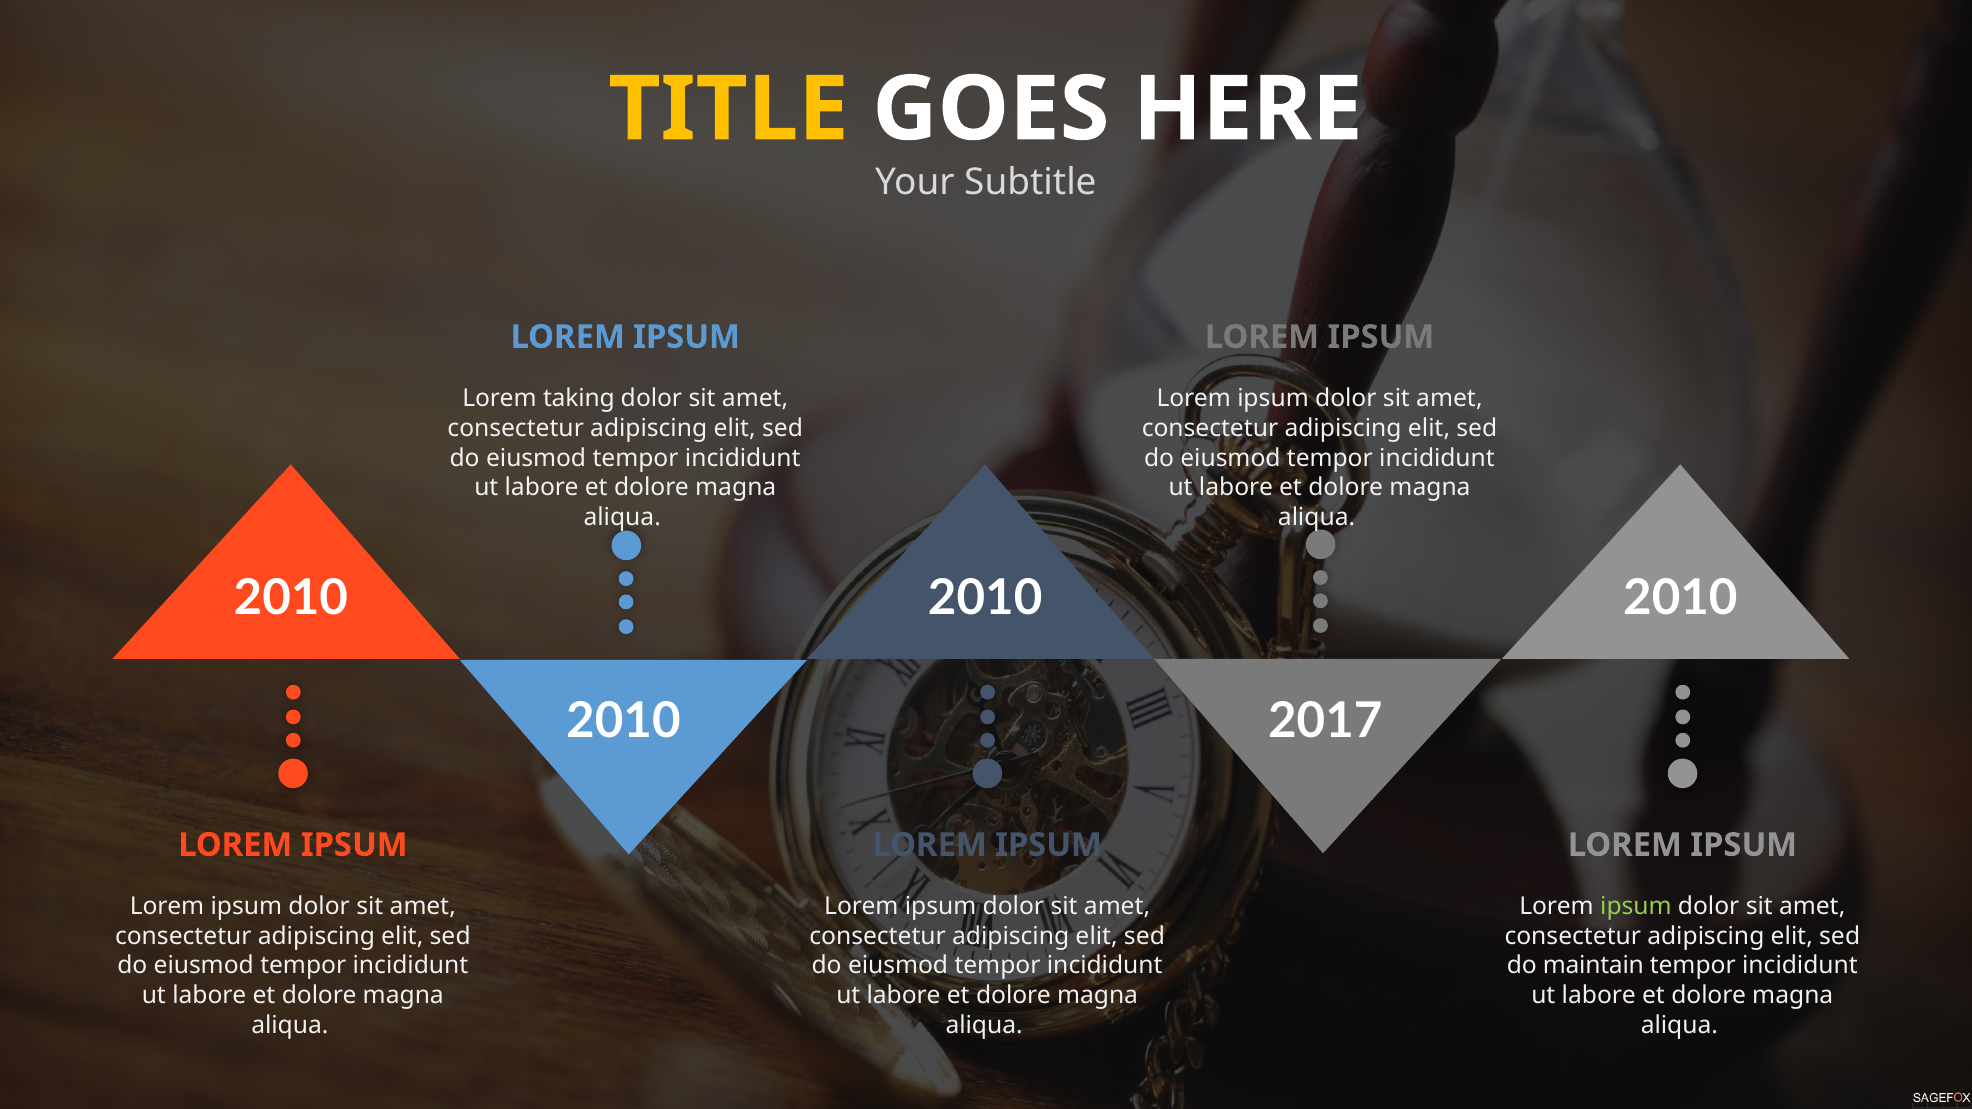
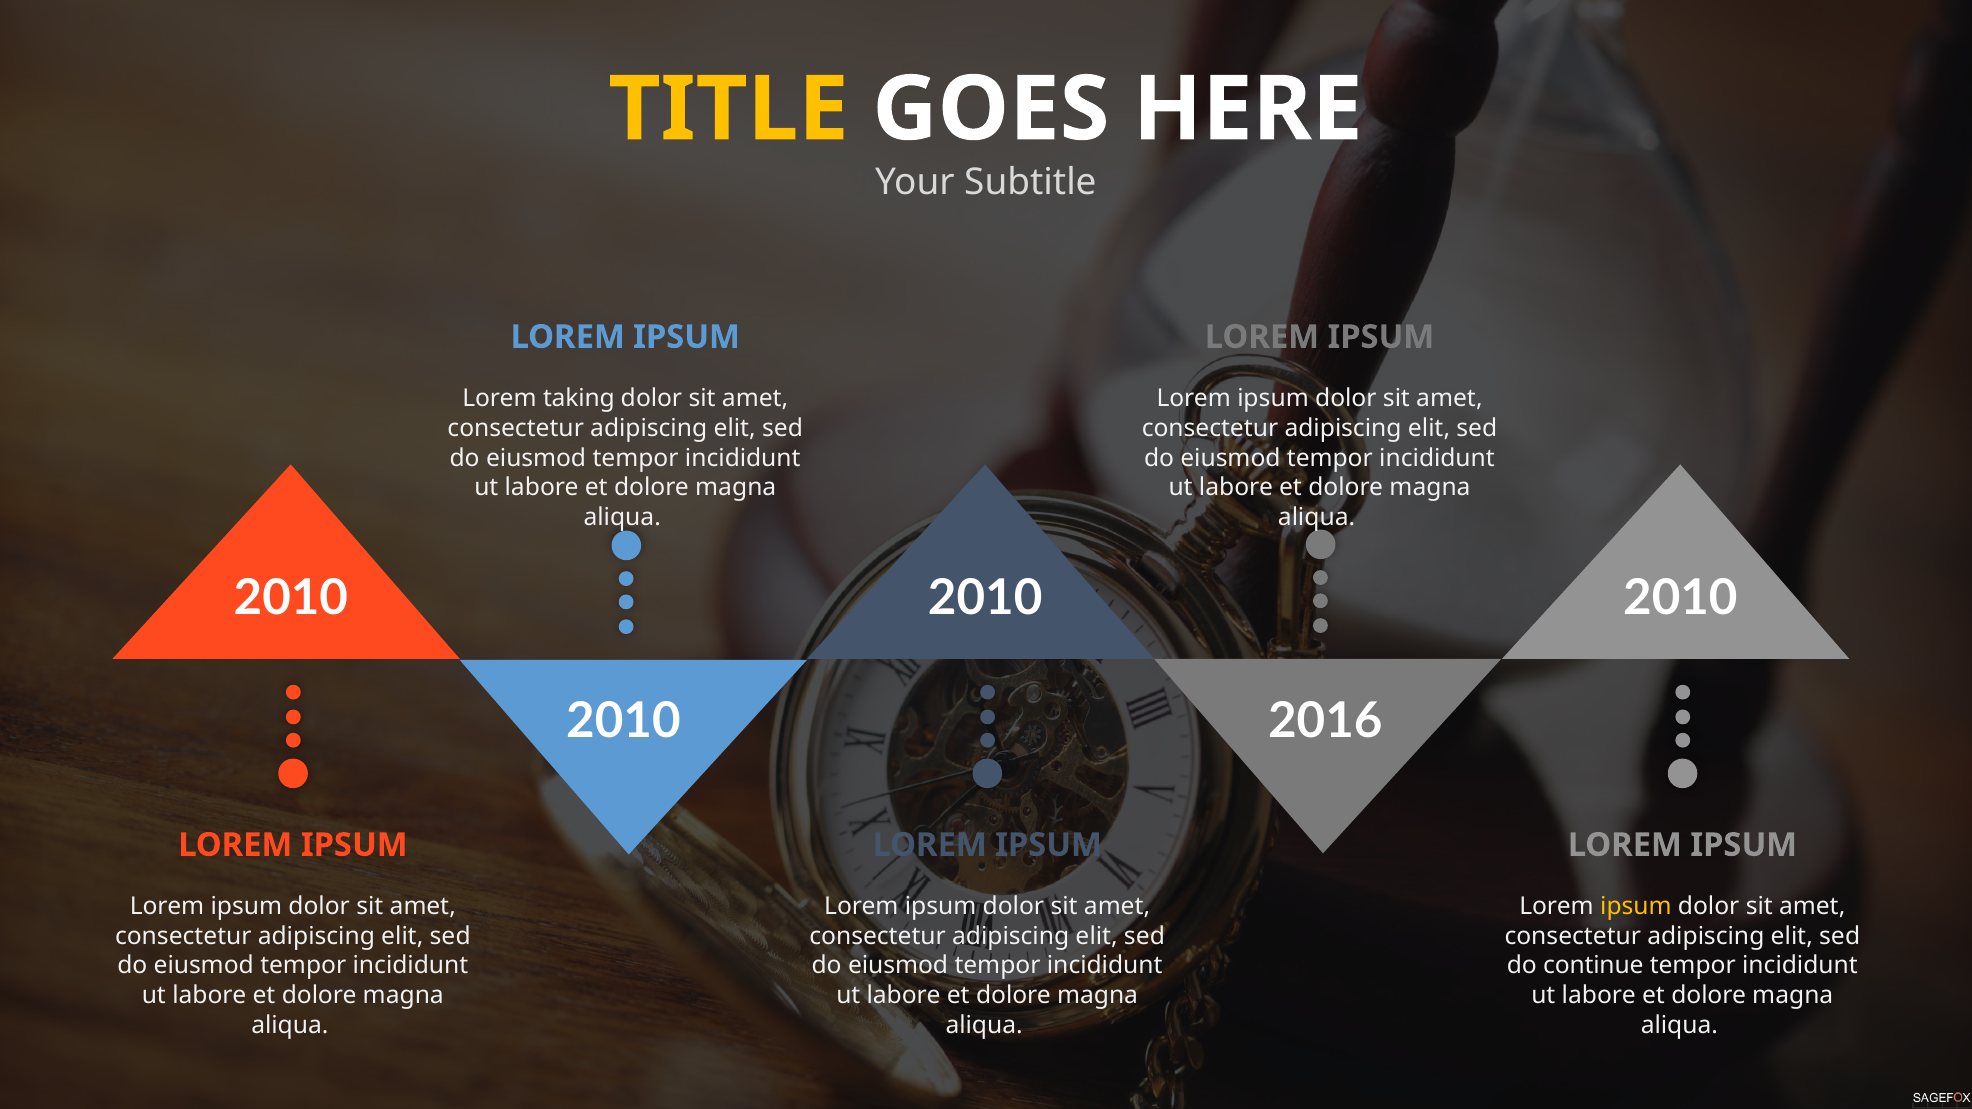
2017: 2017 -> 2016
ipsum at (1636, 907) colour: light green -> yellow
maintain: maintain -> continue
